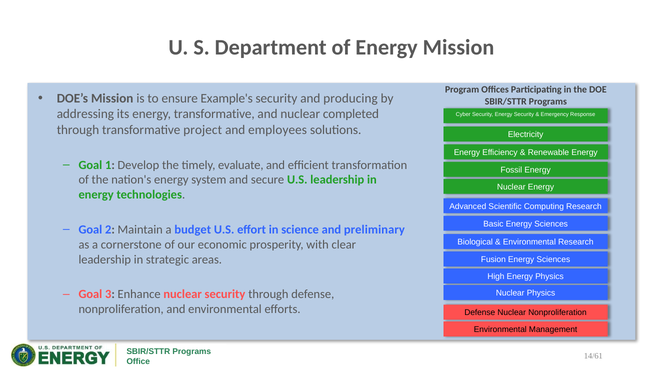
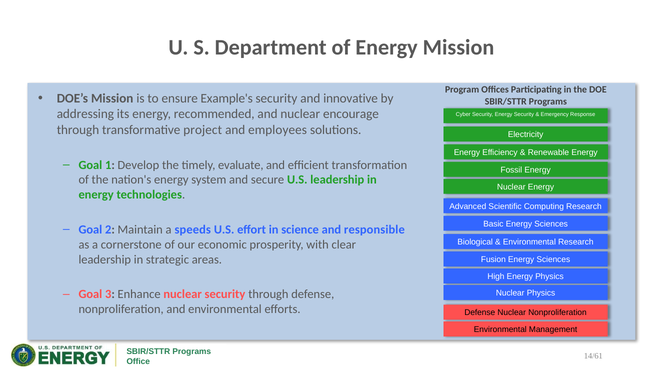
producing: producing -> innovative
energy transformative: transformative -> recommended
completed: completed -> encourage
budget: budget -> speeds
preliminary: preliminary -> responsible
